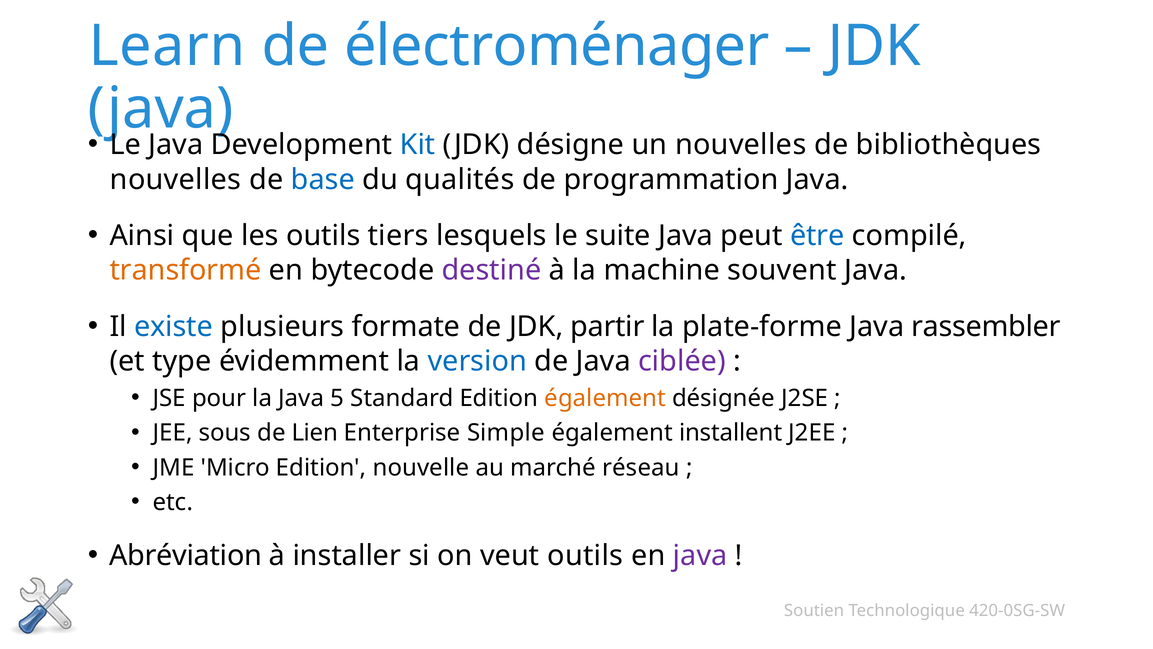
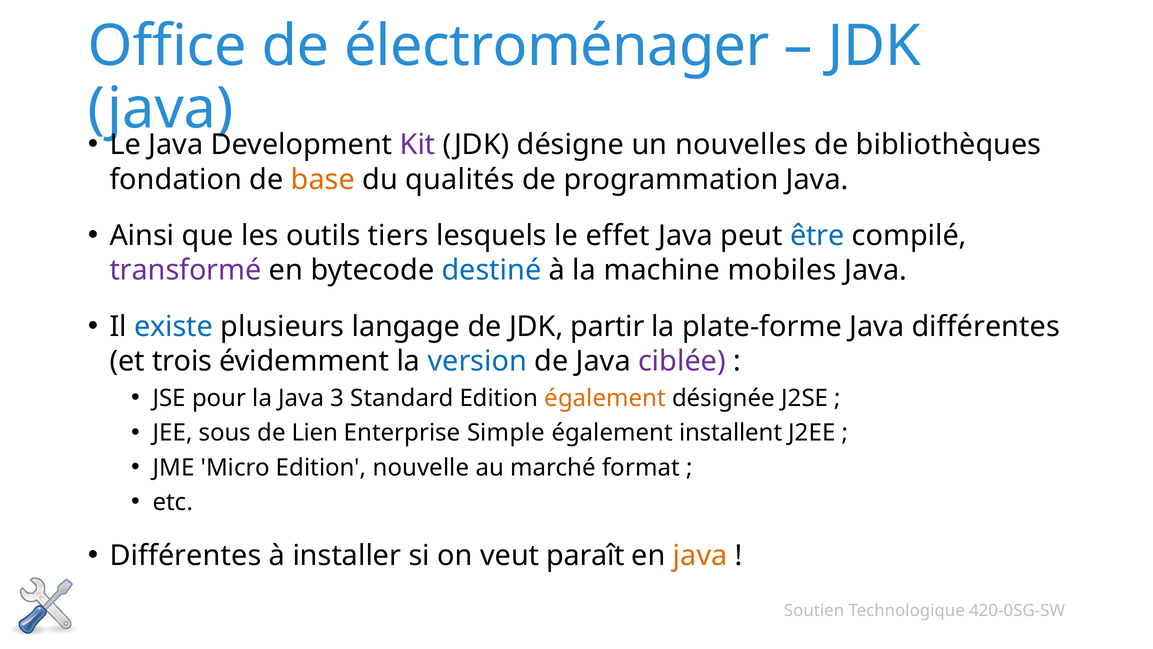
Learn: Learn -> Office
Kit colour: blue -> purple
nouvelles at (176, 179): nouvelles -> fondation
base colour: blue -> orange
suite: suite -> effet
transformé colour: orange -> purple
destiné colour: purple -> blue
souvent: souvent -> mobiles
formate: formate -> langage
Java rassembler: rassembler -> différentes
type: type -> trois
5: 5 -> 3
réseau: réseau -> format
Abréviation at (186, 556): Abréviation -> Différentes
veut outils: outils -> paraît
java at (700, 556) colour: purple -> orange
